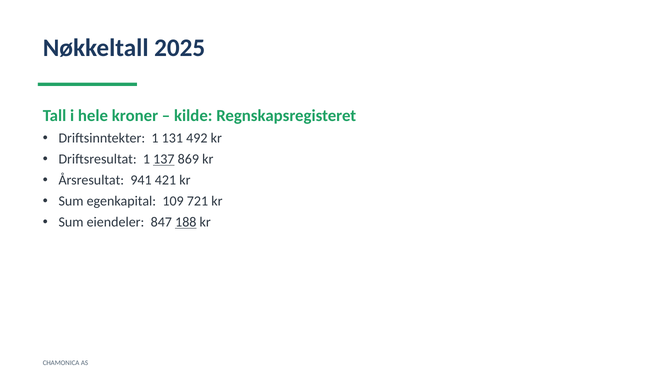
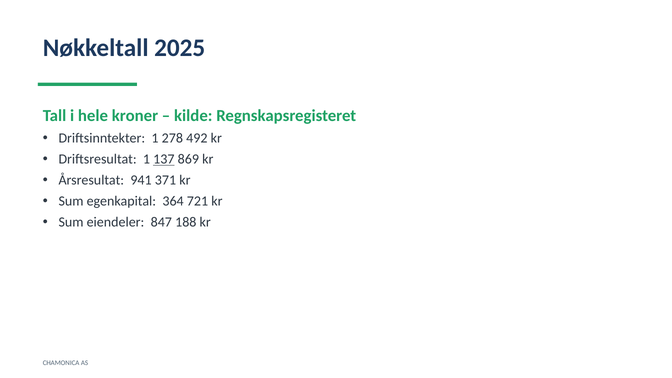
131: 131 -> 278
421: 421 -> 371
109: 109 -> 364
188 underline: present -> none
